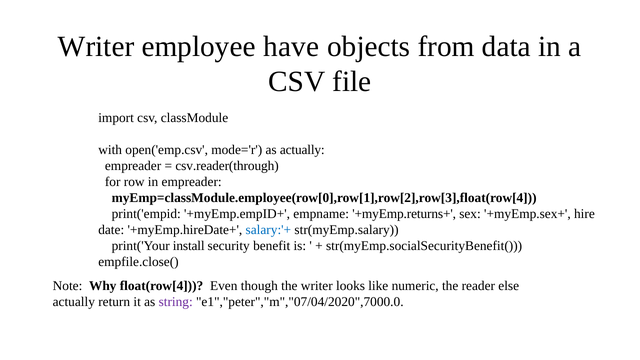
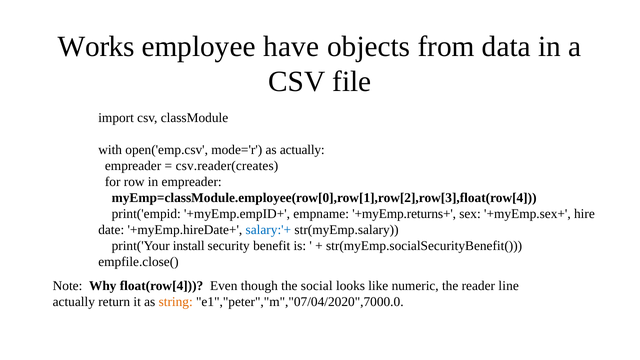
Writer at (96, 46): Writer -> Works
csv.reader(through: csv.reader(through -> csv.reader(creates
the writer: writer -> social
else: else -> line
string colour: purple -> orange
